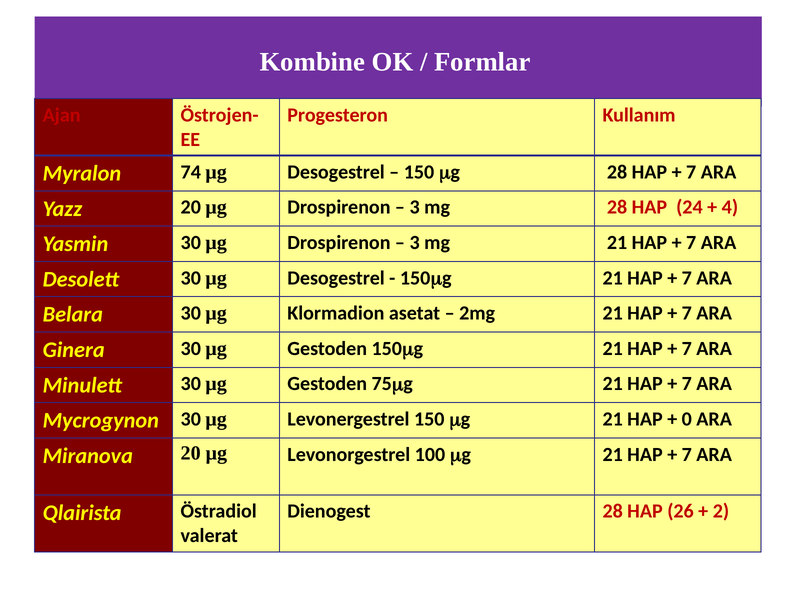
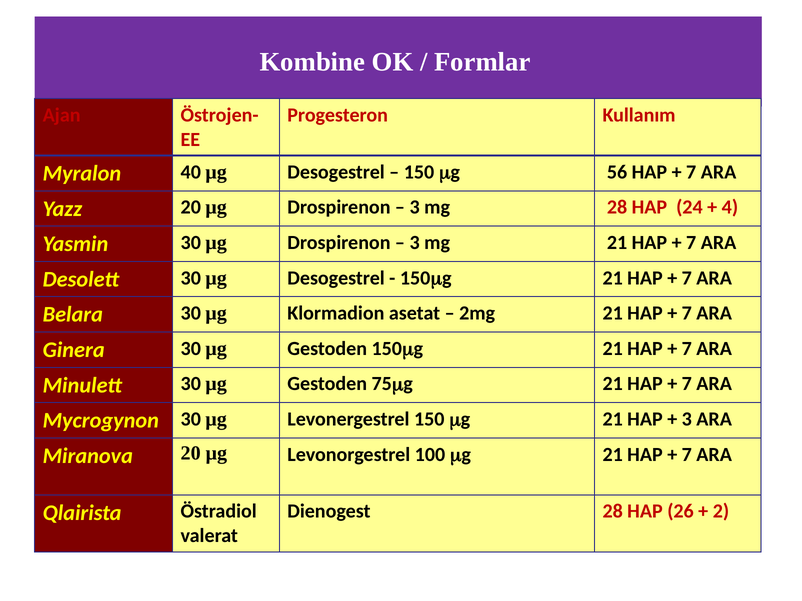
74: 74 -> 40
28 at (617, 172): 28 -> 56
0 at (687, 419): 0 -> 3
